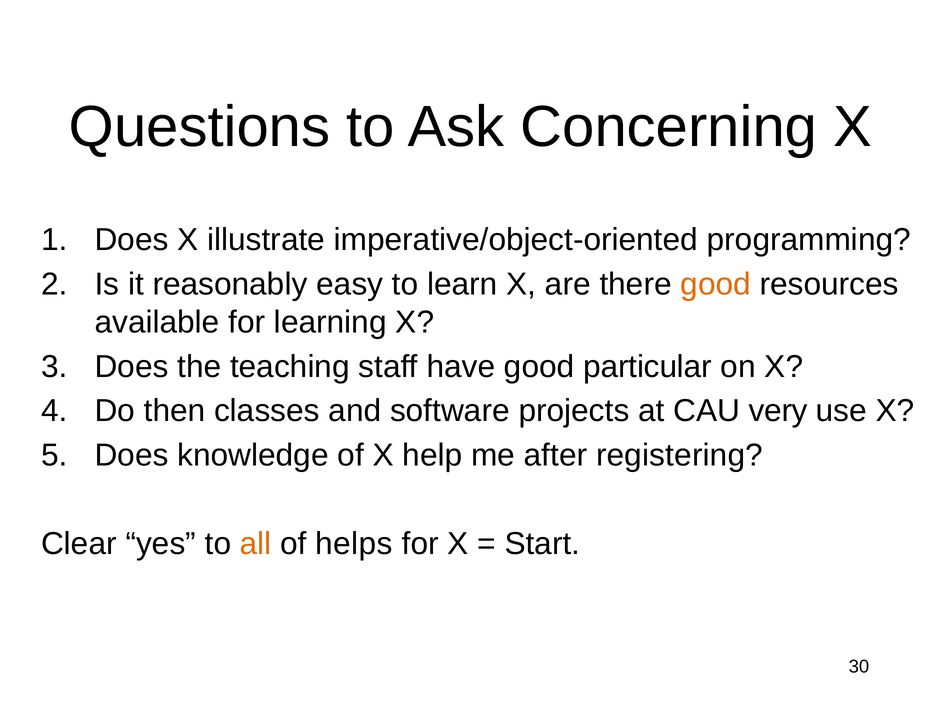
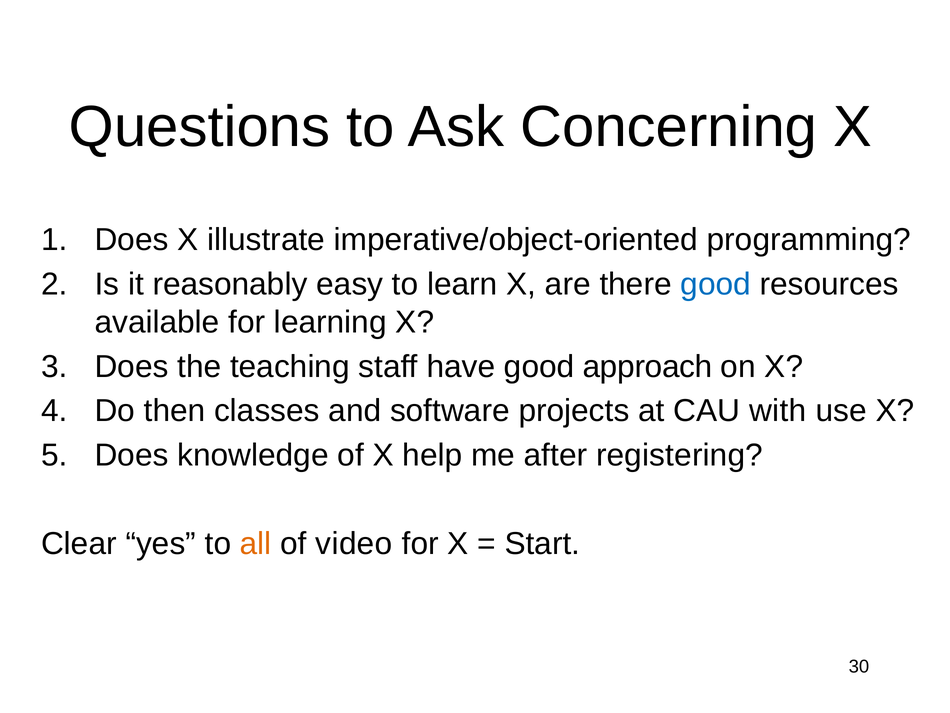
good at (716, 284) colour: orange -> blue
particular: particular -> approach
very: very -> with
helps: helps -> video
